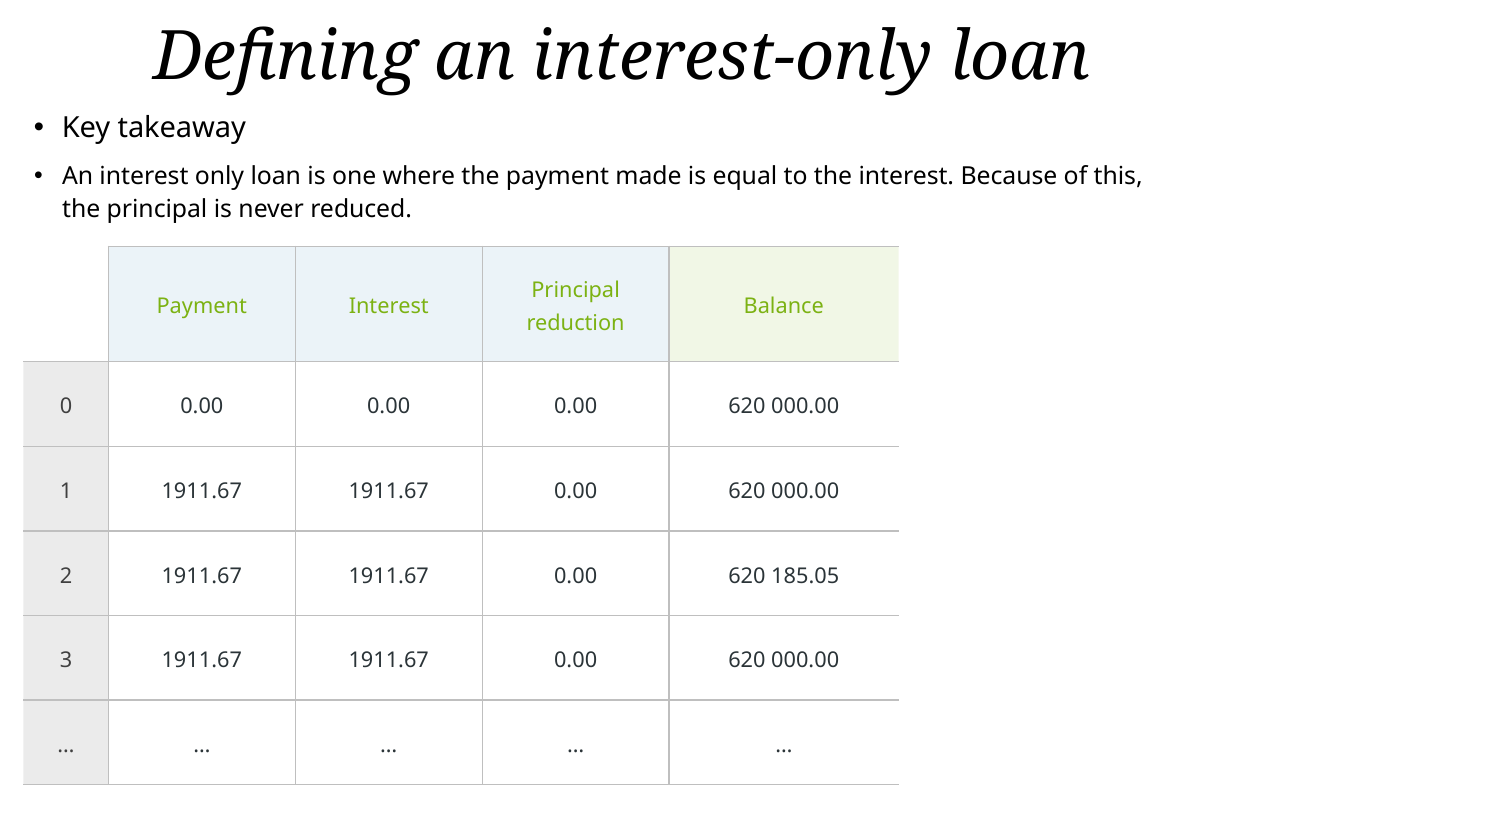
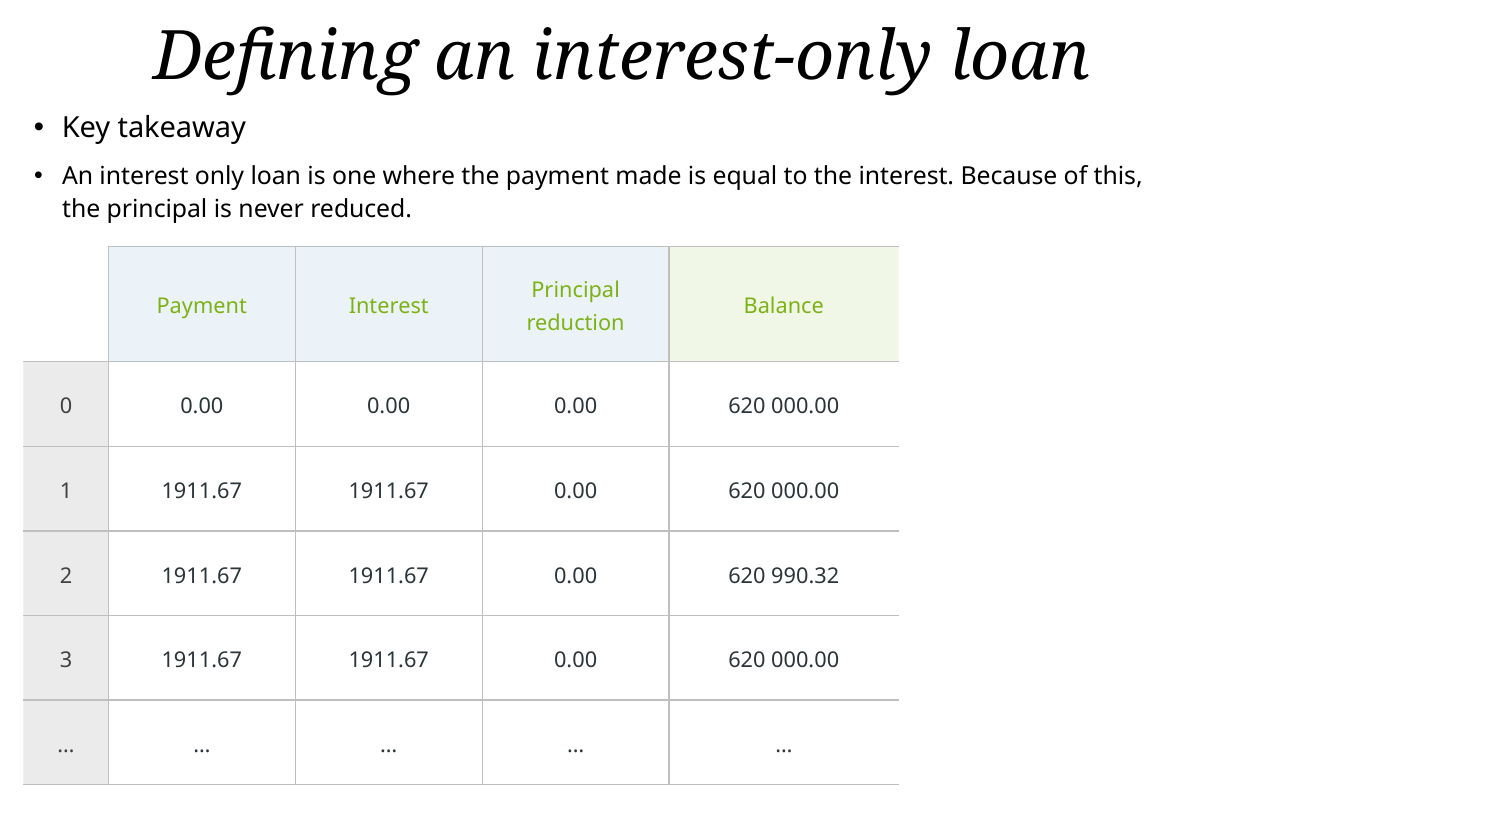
185.05: 185.05 -> 990.32
